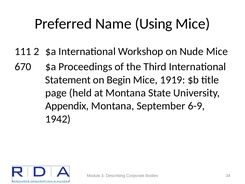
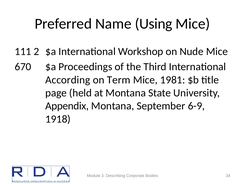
Statement: Statement -> According
Begin: Begin -> Term
1919: 1919 -> 1981
1942: 1942 -> 1918
